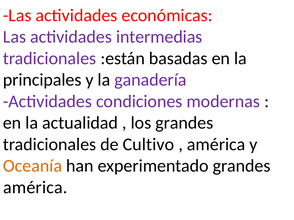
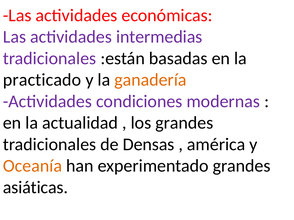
principales: principales -> practicado
ganadería colour: purple -> orange
Cultivo: Cultivo -> Densas
américa at (35, 188): américa -> asiáticas
